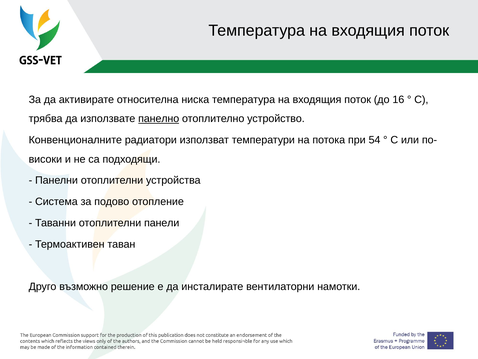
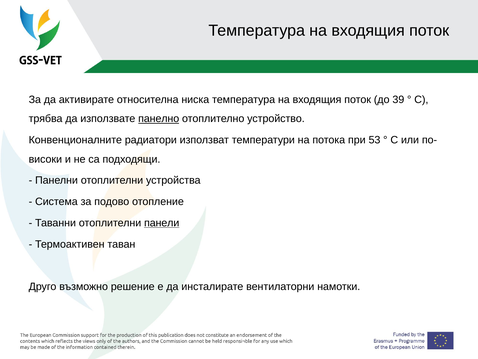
16: 16 -> 39
54: 54 -> 53
панели underline: none -> present
